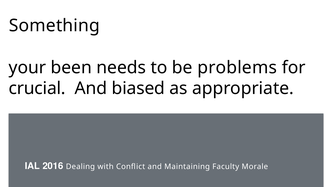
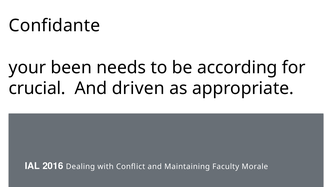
Something: Something -> Confidante
problems: problems -> according
biased: biased -> driven
